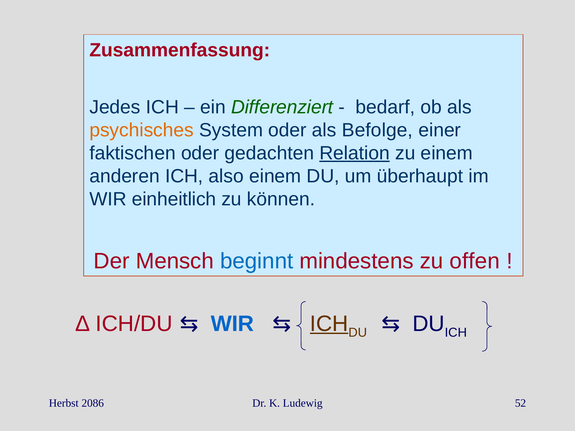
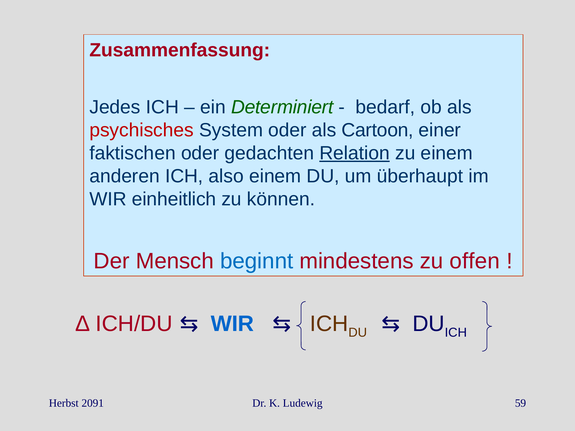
Differenziert: Differenziert -> Determiniert
psychisches colour: orange -> red
Befolge: Befolge -> Cartoon
ICH at (329, 324) underline: present -> none
2086: 2086 -> 2091
52: 52 -> 59
